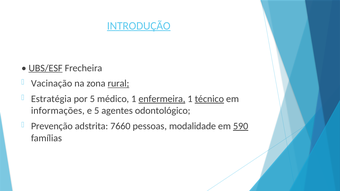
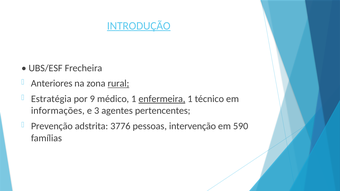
UBS/ESF underline: present -> none
Vacinação: Vacinação -> Anteriores
por 5: 5 -> 9
técnico underline: present -> none
e 5: 5 -> 3
odontológico: odontológico -> pertencentes
7660: 7660 -> 3776
modalidade: modalidade -> intervenção
590 underline: present -> none
